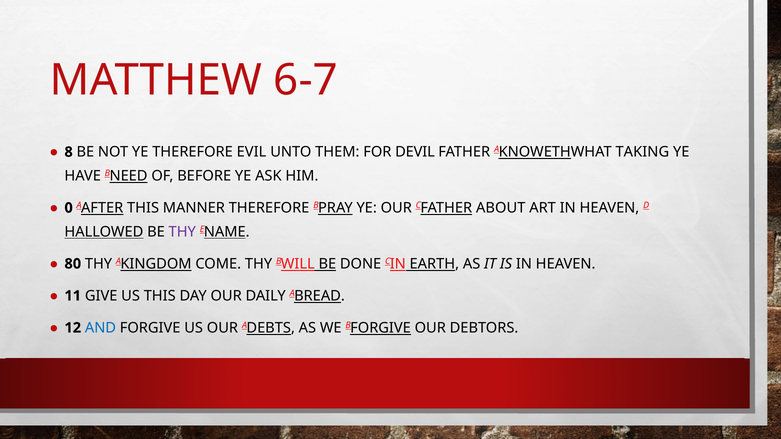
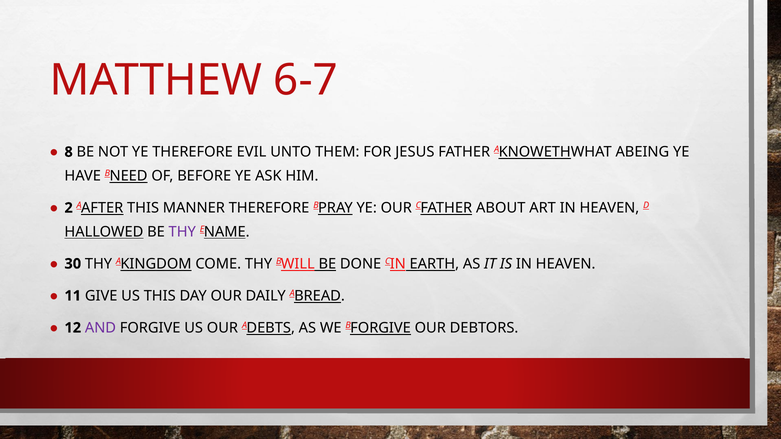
DEVIL: DEVIL -> JESUS
TAKING: TAKING -> ABEING
0: 0 -> 2
80: 80 -> 30
AND colour: blue -> purple
